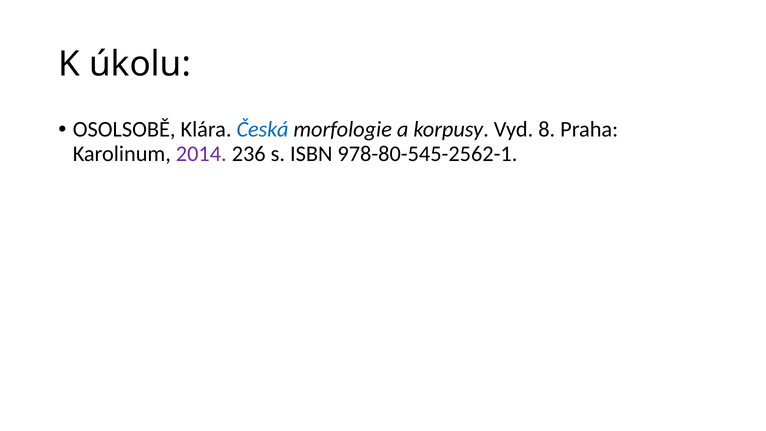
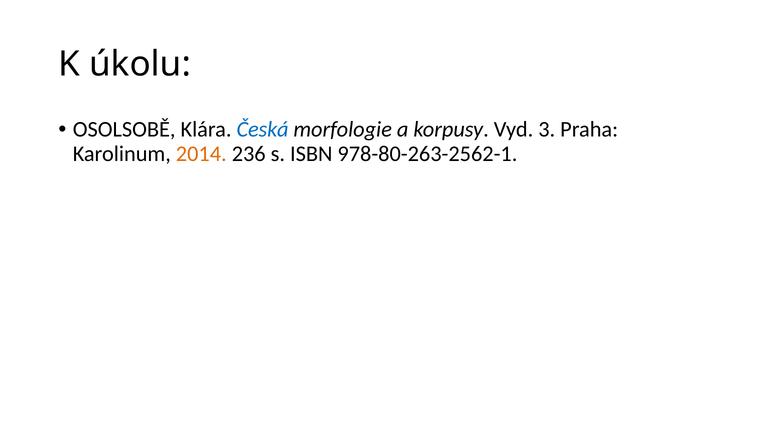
8: 8 -> 3
2014 colour: purple -> orange
978-80-545-2562-1: 978-80-545-2562-1 -> 978-80-263-2562-1
